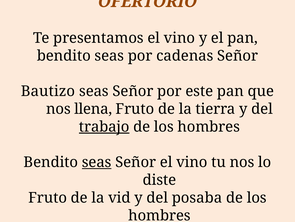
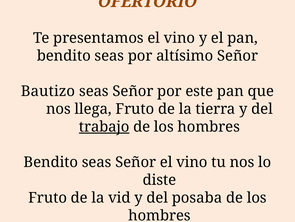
cadenas: cadenas -> altísimo
llena: llena -> llega
seas at (97, 162) underline: present -> none
